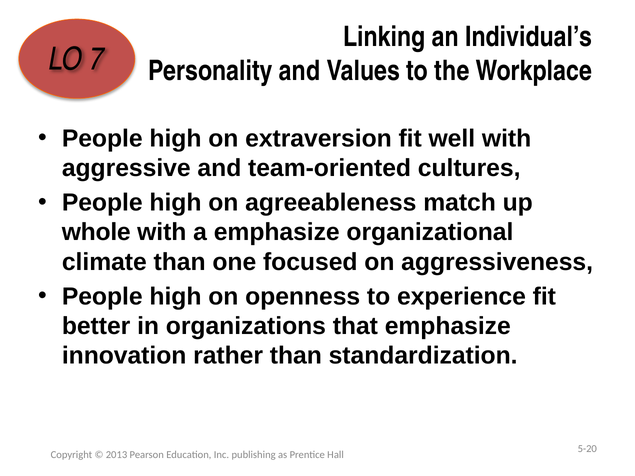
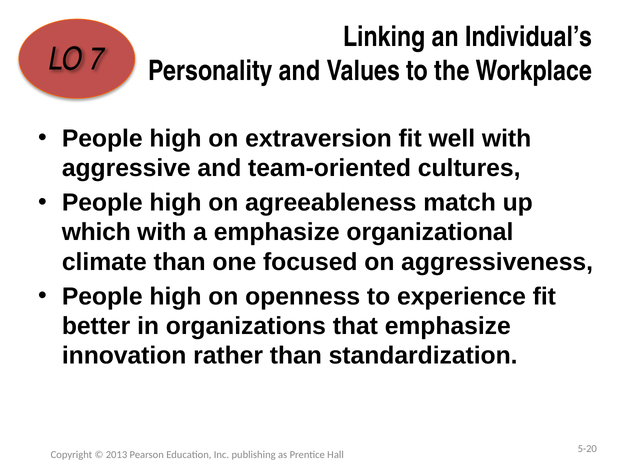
whole: whole -> which
